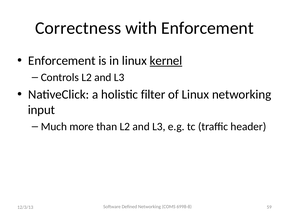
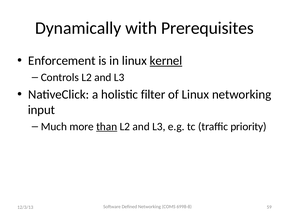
Correctness: Correctness -> Dynamically
with Enforcement: Enforcement -> Prerequisites
than underline: none -> present
header: header -> priority
